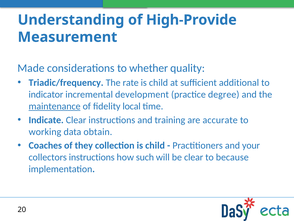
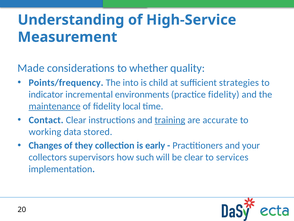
High-Provide: High-Provide -> High-Service
Triadic/frequency: Triadic/frequency -> Points/frequency
rate: rate -> into
additional: additional -> strategies
development: development -> environments
practice degree: degree -> fidelity
Indicate: Indicate -> Contact
training underline: none -> present
obtain: obtain -> stored
Coaches: Coaches -> Changes
collection is child: child -> early
collectors instructions: instructions -> supervisors
because: because -> services
